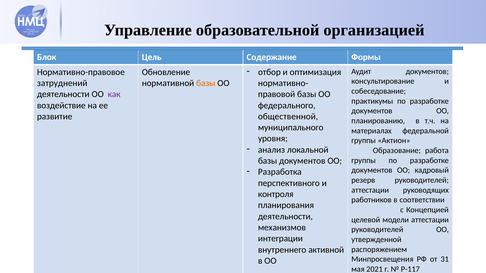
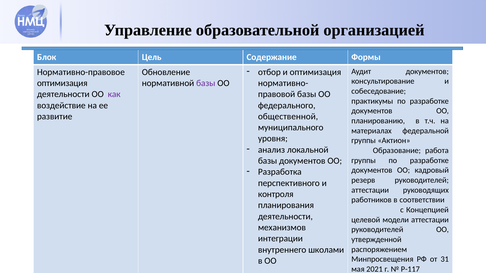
затруднений at (62, 83): затруднений -> оптимизация
базы at (206, 83) colour: orange -> purple
активной: активной -> школами
